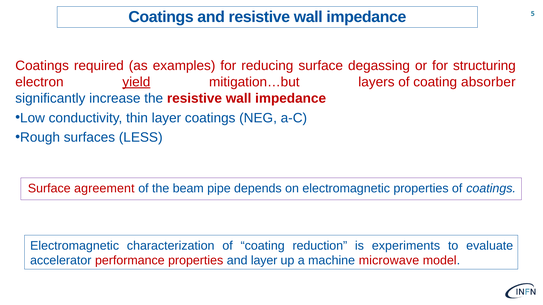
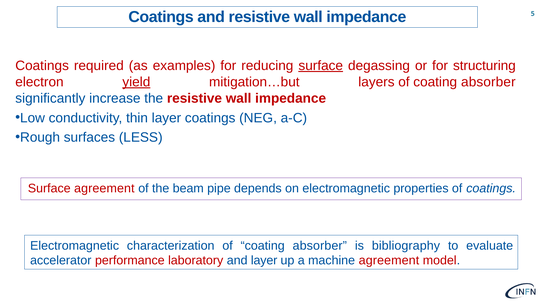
surface at (321, 66) underline: none -> present
characterization of coating reduction: reduction -> absorber
experiments: experiments -> bibliography
performance properties: properties -> laboratory
machine microwave: microwave -> agreement
